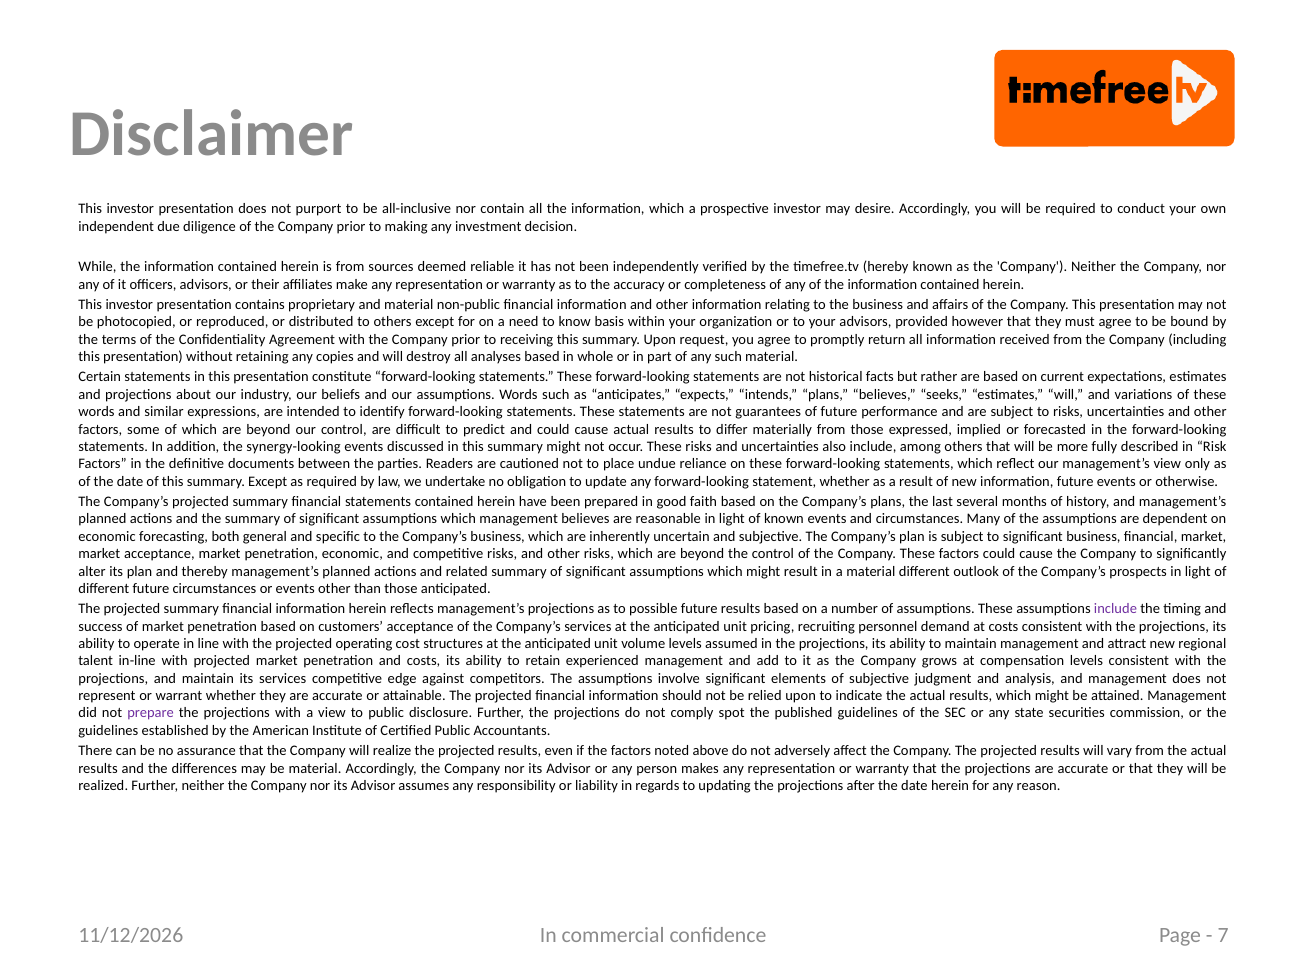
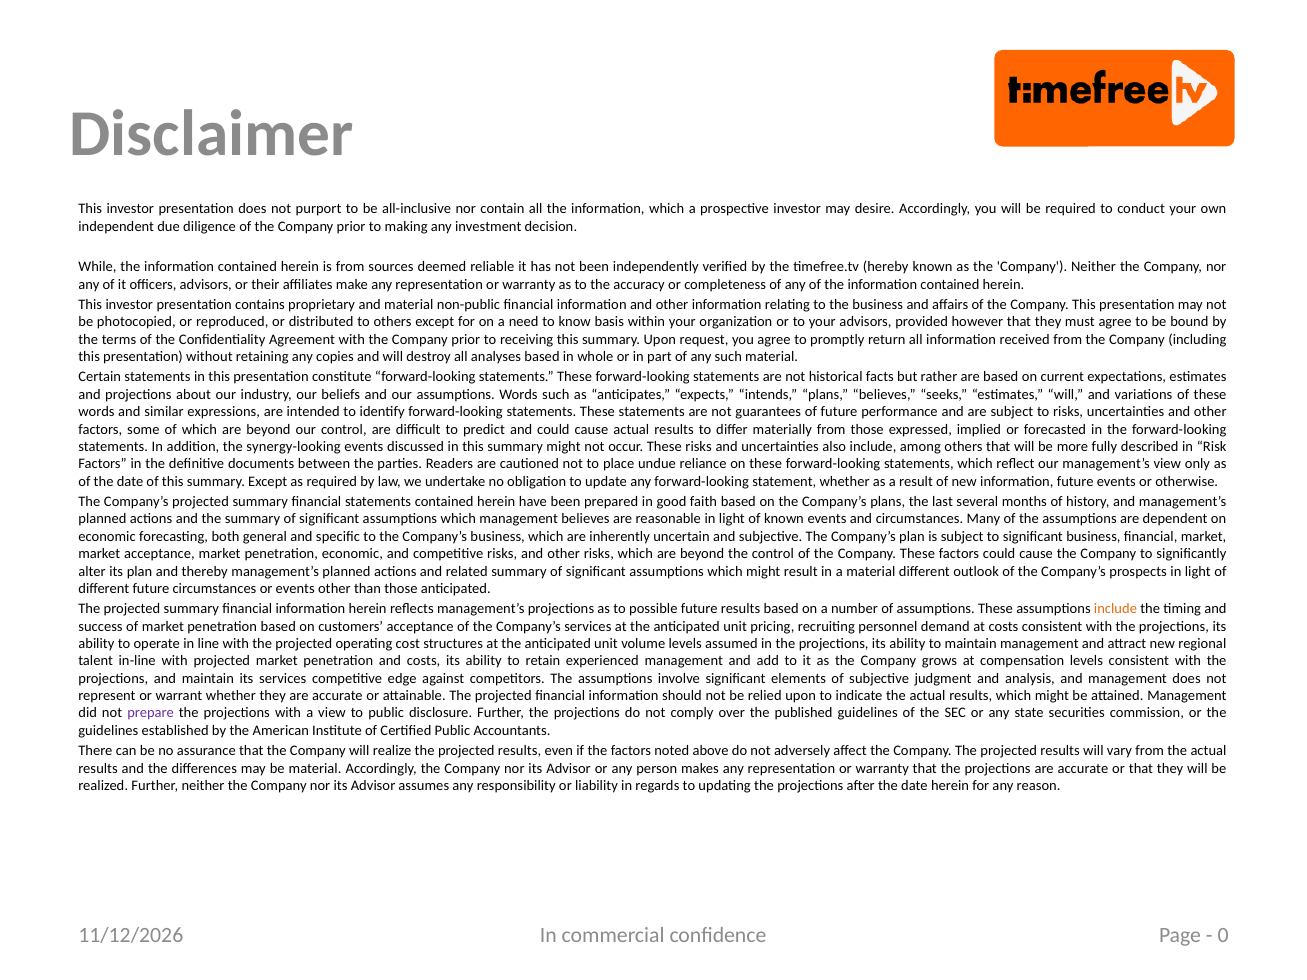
include at (1115, 609) colour: purple -> orange
spot: spot -> over
7: 7 -> 0
